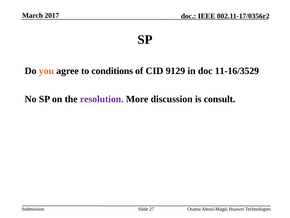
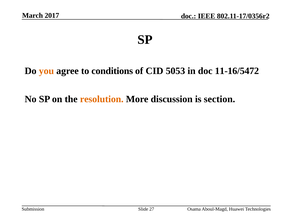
9129: 9129 -> 5053
11-16/3529: 11-16/3529 -> 11-16/5472
resolution colour: purple -> orange
consult: consult -> section
